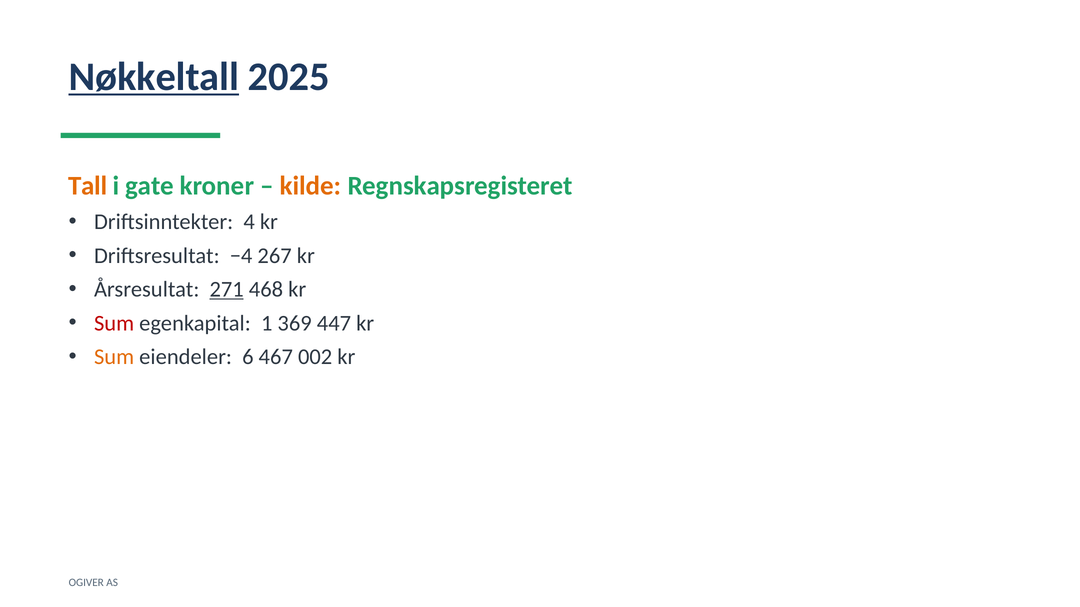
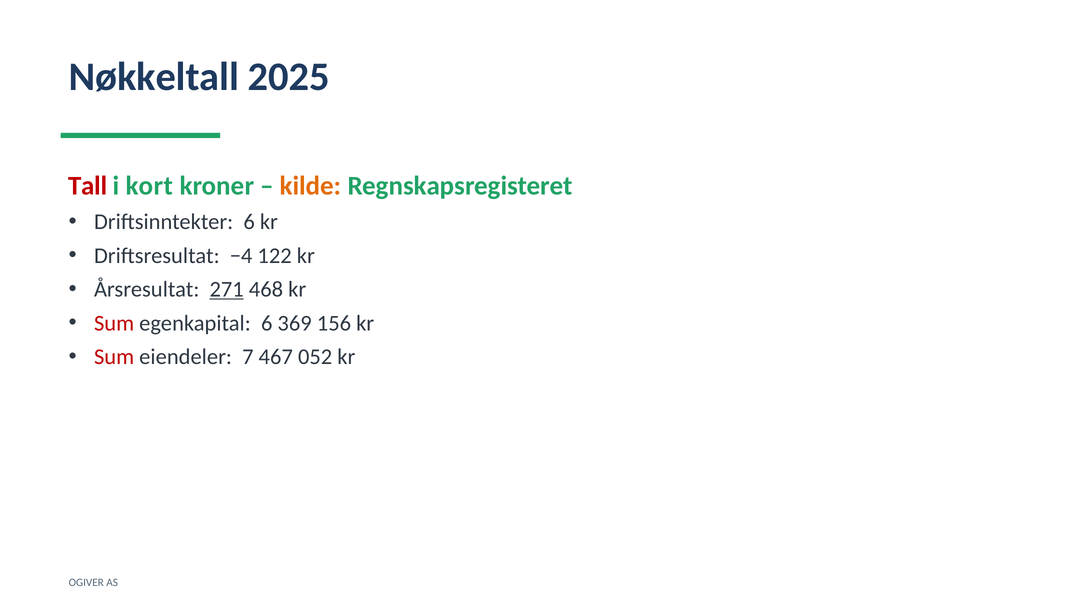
Nøkkeltall underline: present -> none
Tall colour: orange -> red
gate: gate -> kort
Driftsinntekter 4: 4 -> 6
267: 267 -> 122
egenkapital 1: 1 -> 6
447: 447 -> 156
Sum at (114, 357) colour: orange -> red
6: 6 -> 7
002: 002 -> 052
